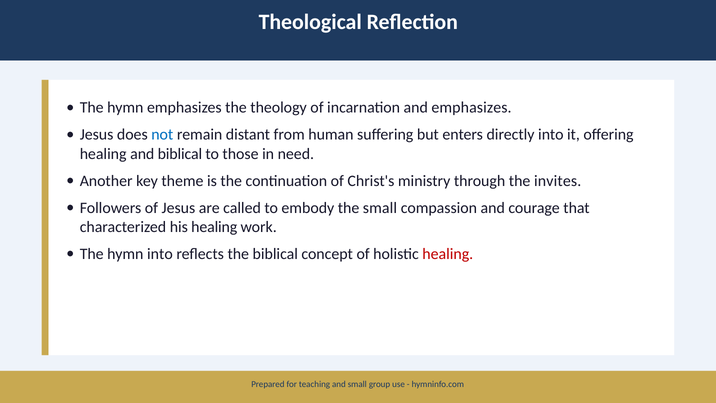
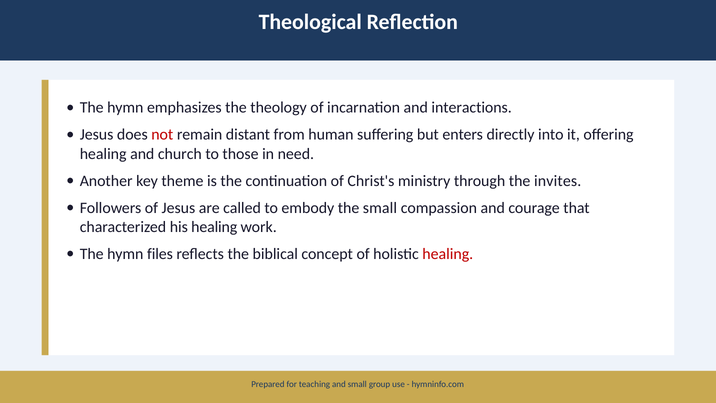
and emphasizes: emphasizes -> interactions
not colour: blue -> red
and biblical: biblical -> church
hymn into: into -> files
